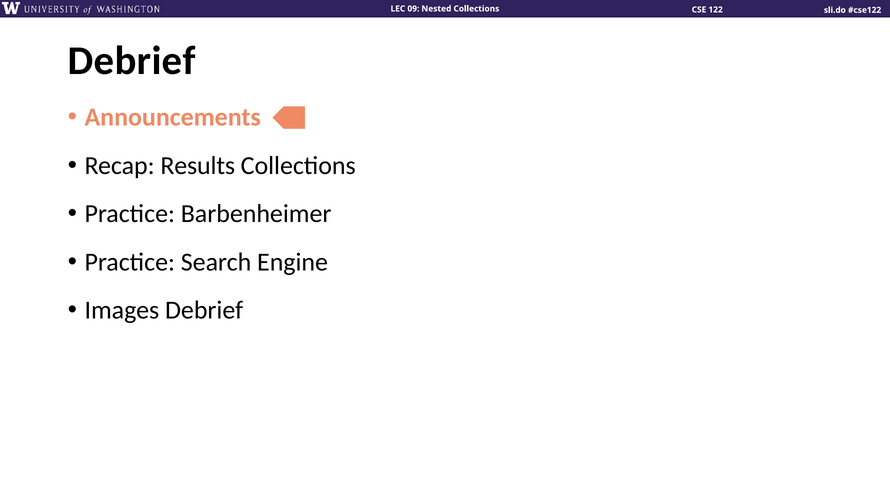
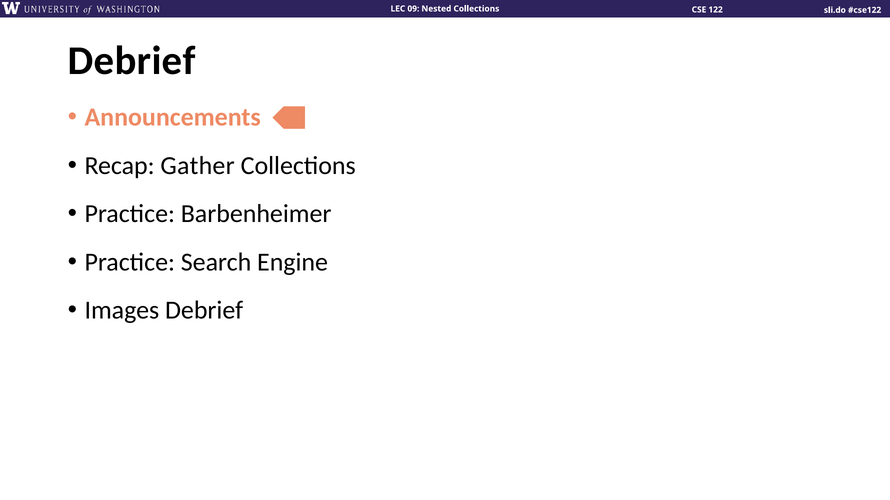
Results: Results -> Gather
